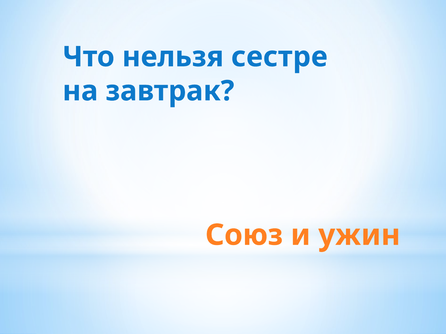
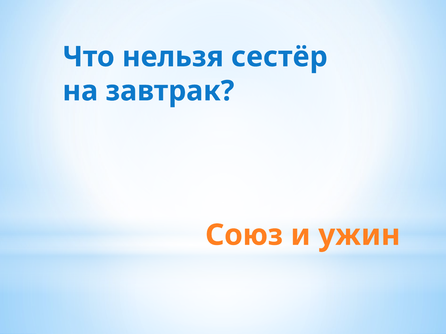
сестре: сестре -> сестёр
